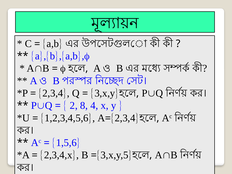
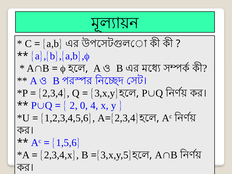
8: 8 -> 0
